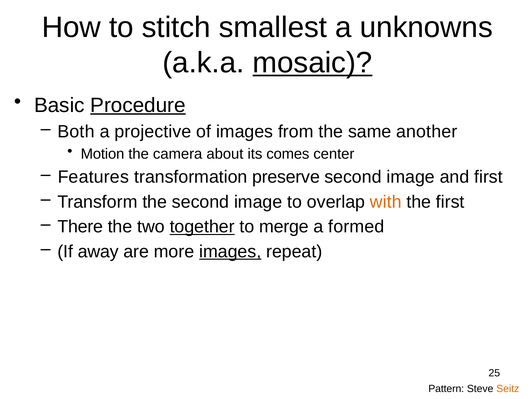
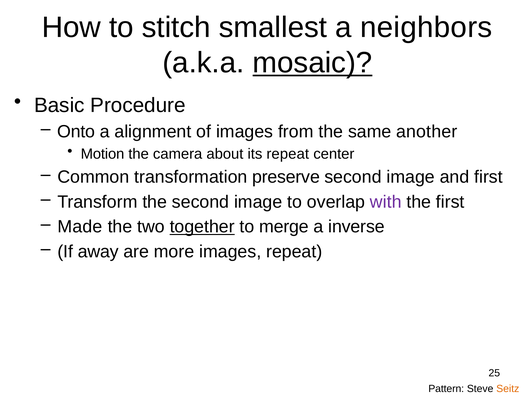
unknowns: unknowns -> neighbors
Procedure underline: present -> none
Both: Both -> Onto
projective: projective -> alignment
its comes: comes -> repeat
Features: Features -> Common
with colour: orange -> purple
There: There -> Made
formed: formed -> inverse
images at (230, 252) underline: present -> none
